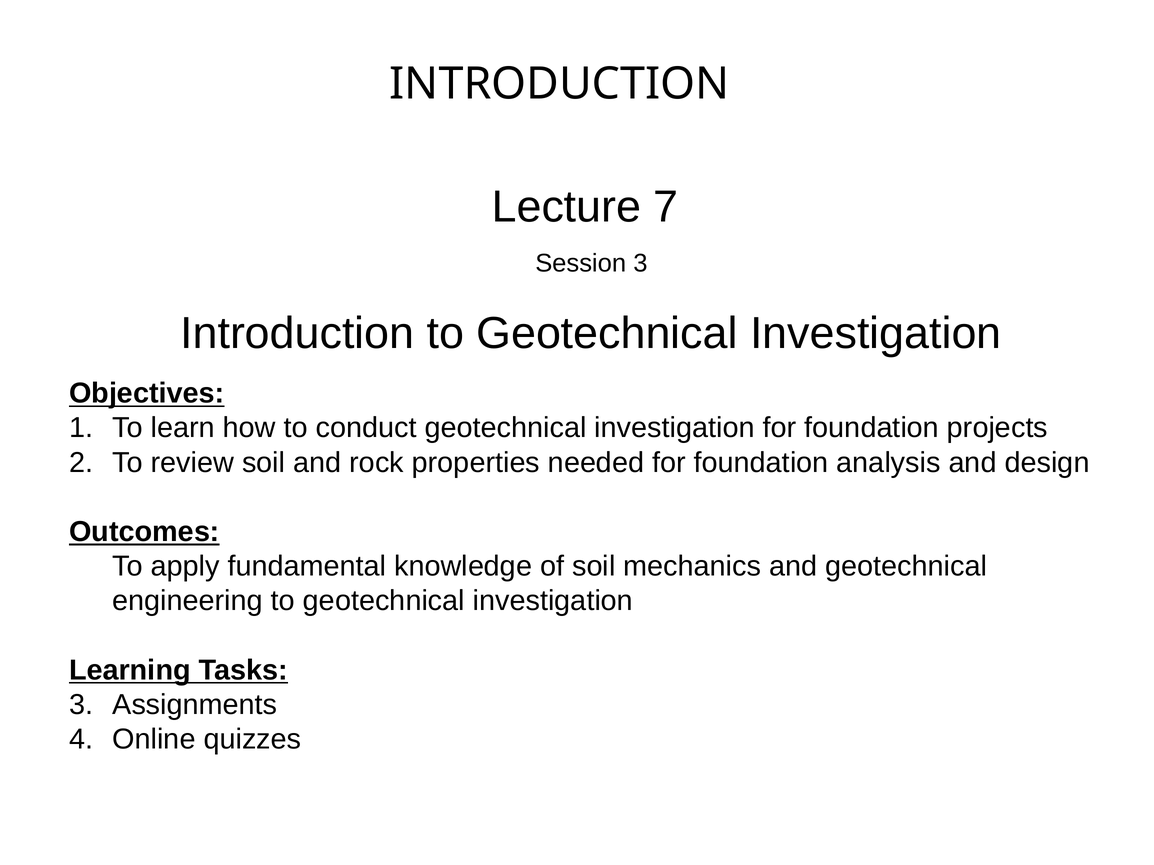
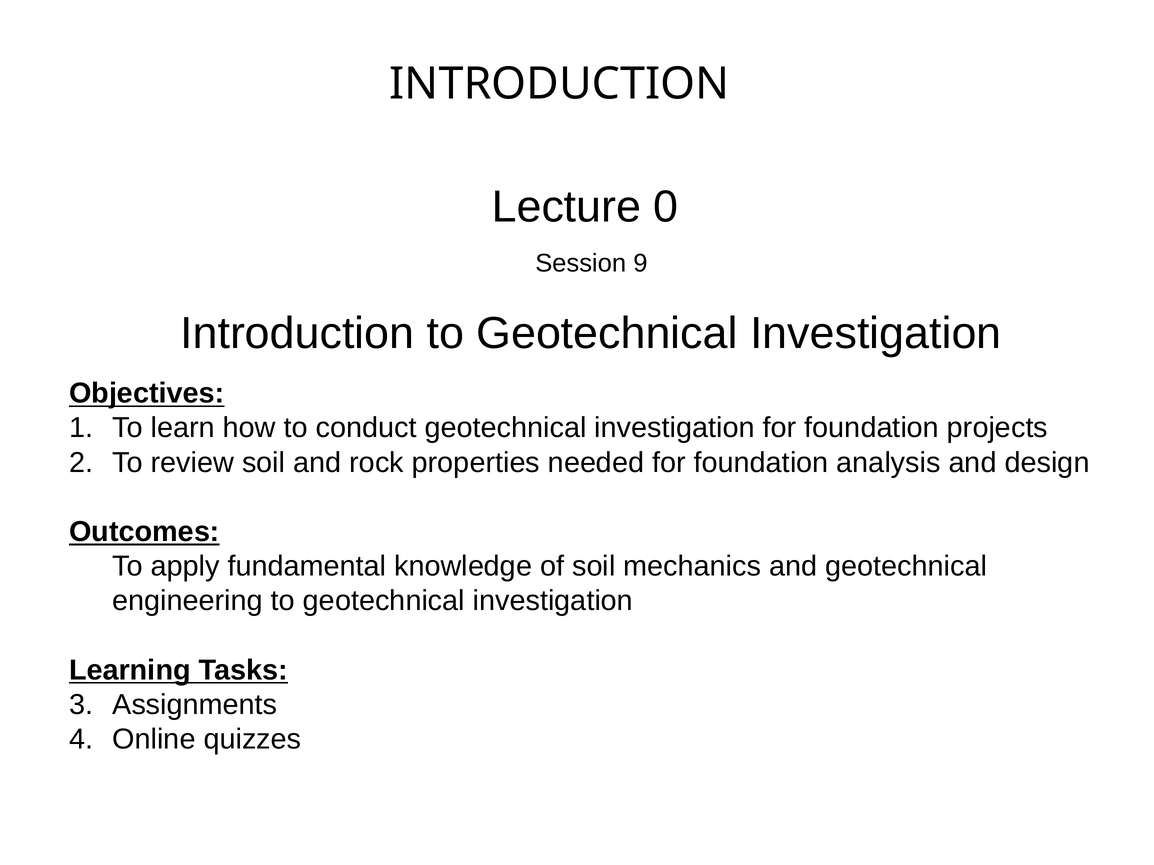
7: 7 -> 0
Session 3: 3 -> 9
